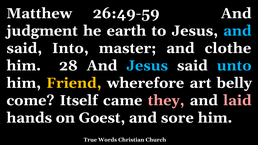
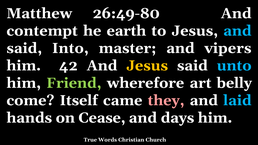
26:49-59: 26:49-59 -> 26:49-80
judgment: judgment -> contempt
clothe: clothe -> vipers
28: 28 -> 42
Jesus at (147, 66) colour: light blue -> yellow
Friend colour: yellow -> light green
laid colour: pink -> light blue
Goest: Goest -> Cease
sore: sore -> days
